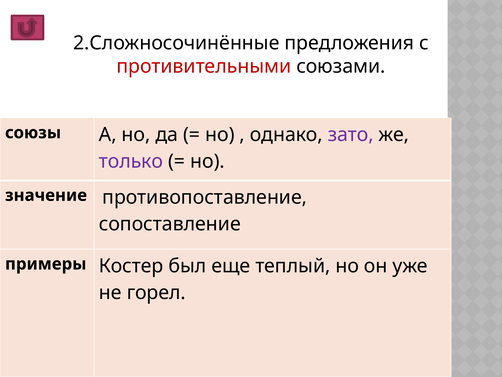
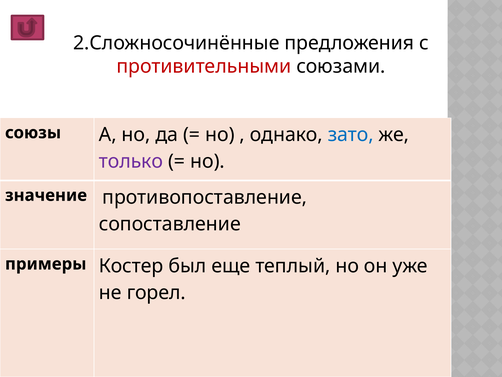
зато colour: purple -> blue
